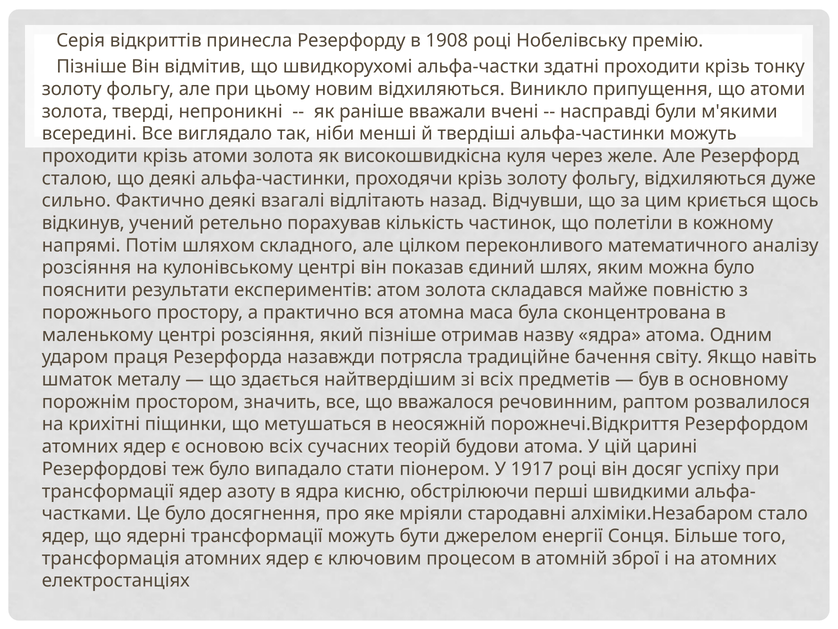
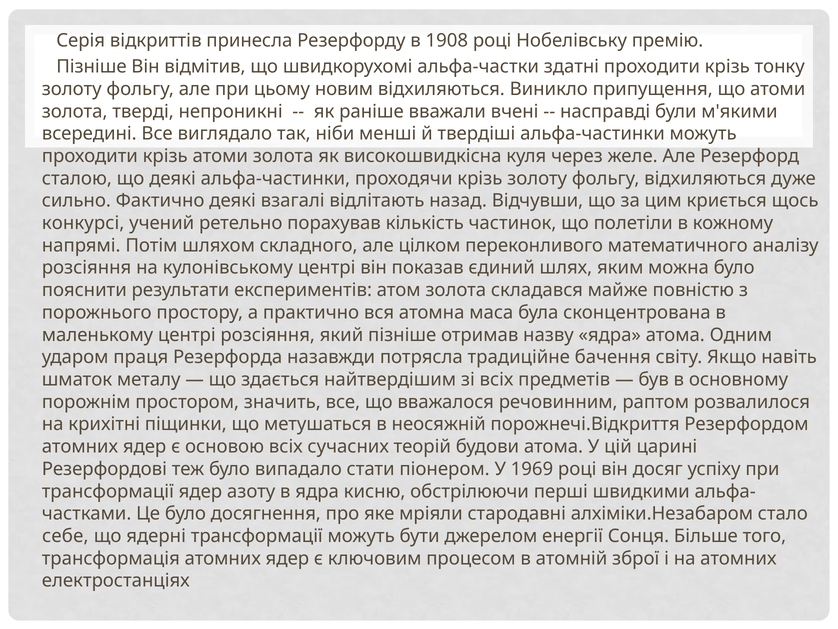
відкинув: відкинув -> конкурсі
1917: 1917 -> 1969
ядер at (66, 536): ядер -> себе
